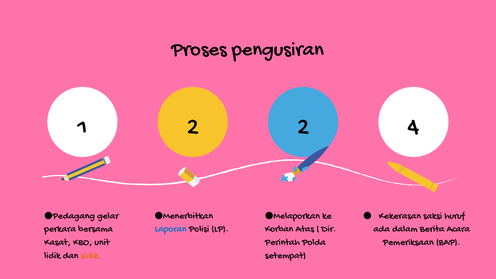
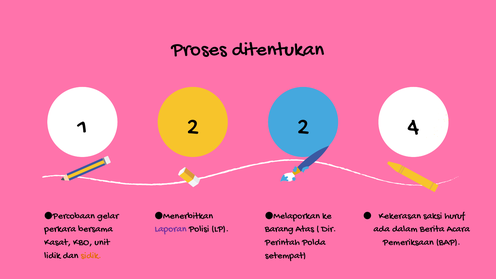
pengusiran: pengusiran -> ditentukan
Pedagang: Pedagang -> Percobaan
Laporan colour: blue -> purple
Korban: Korban -> Barang
